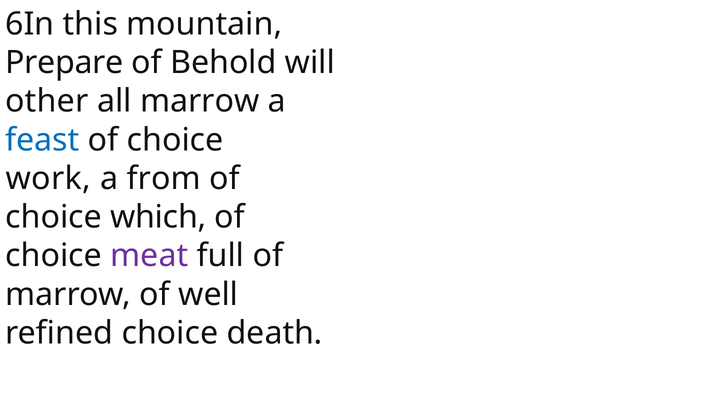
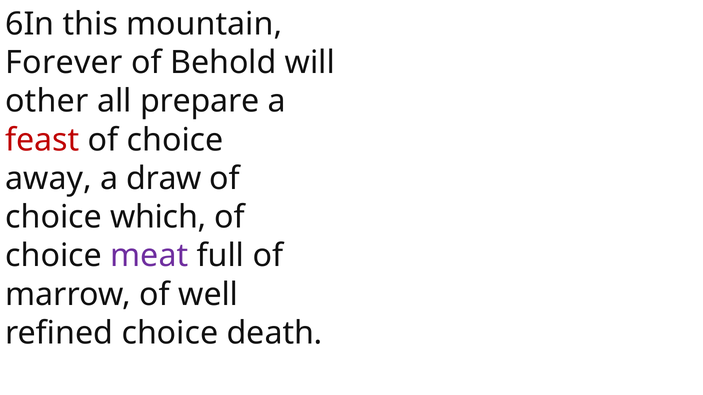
Prepare: Prepare -> Forever
all marrow: marrow -> prepare
feast colour: blue -> red
work: work -> away
from: from -> draw
